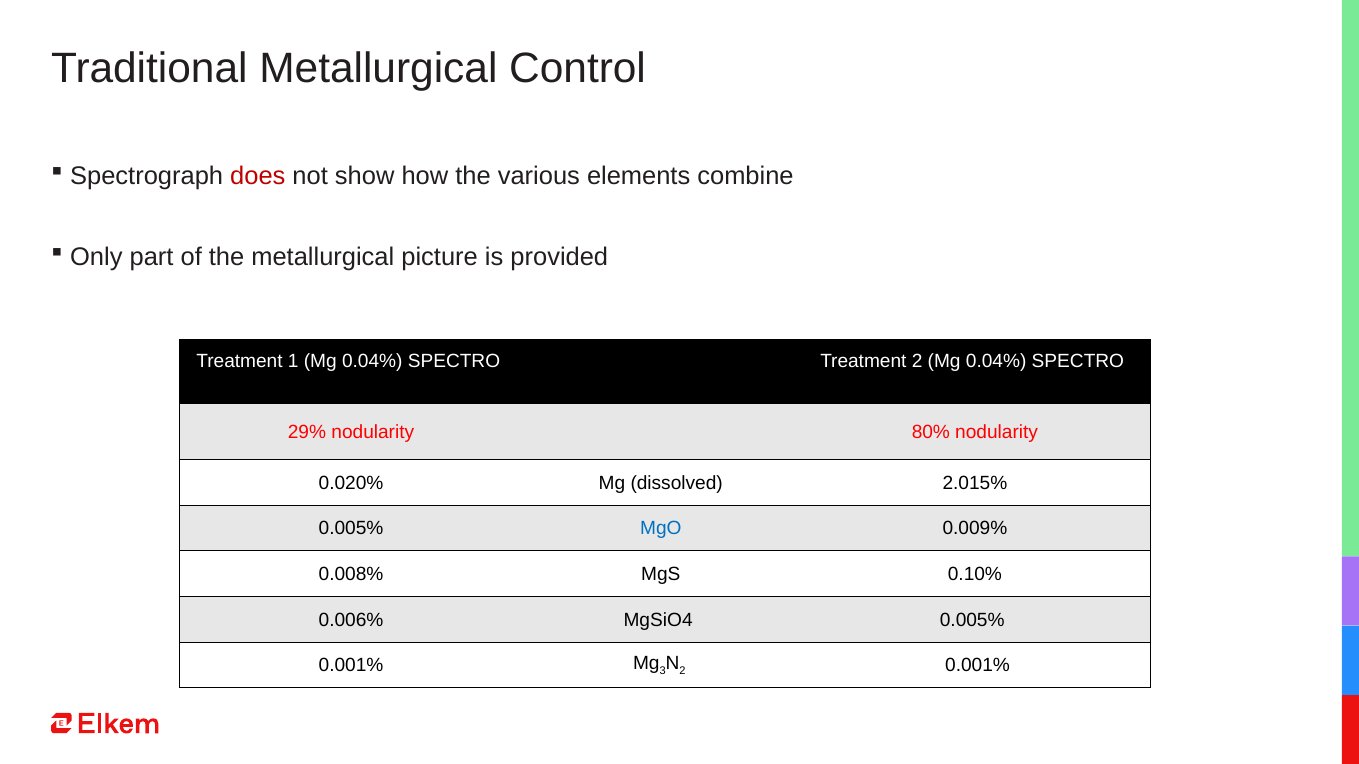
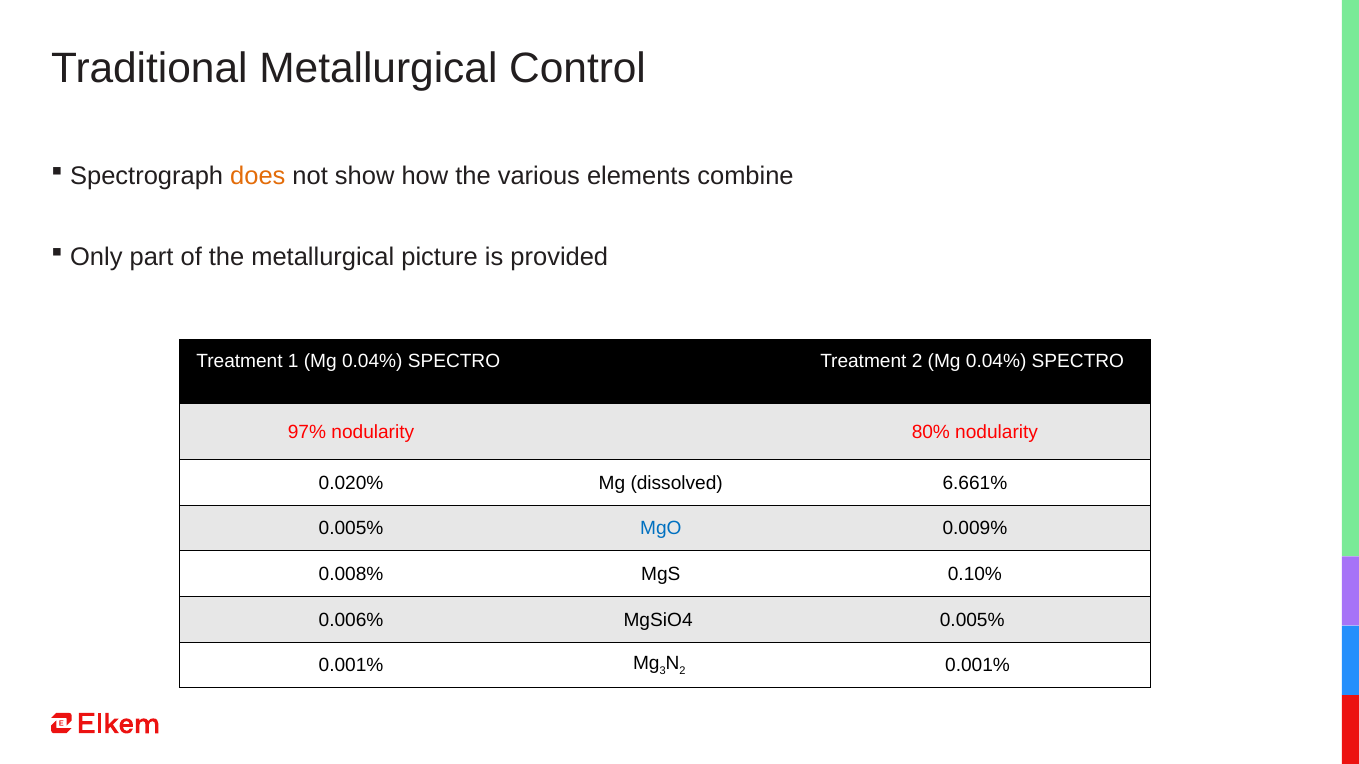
does colour: red -> orange
29%: 29% -> 97%
2.015%: 2.015% -> 6.661%
